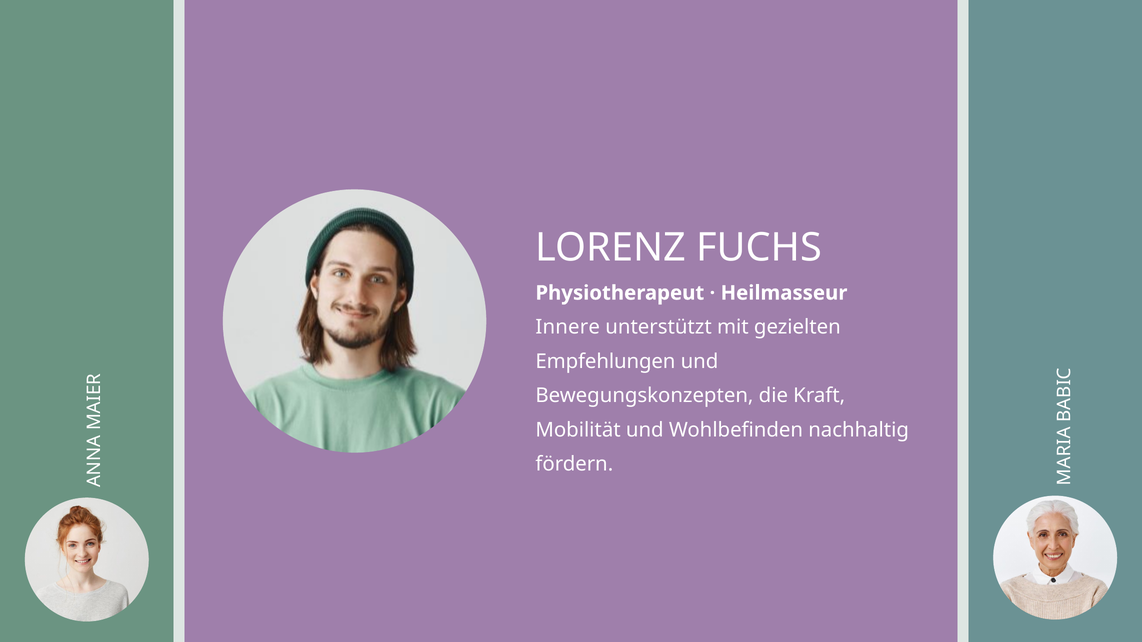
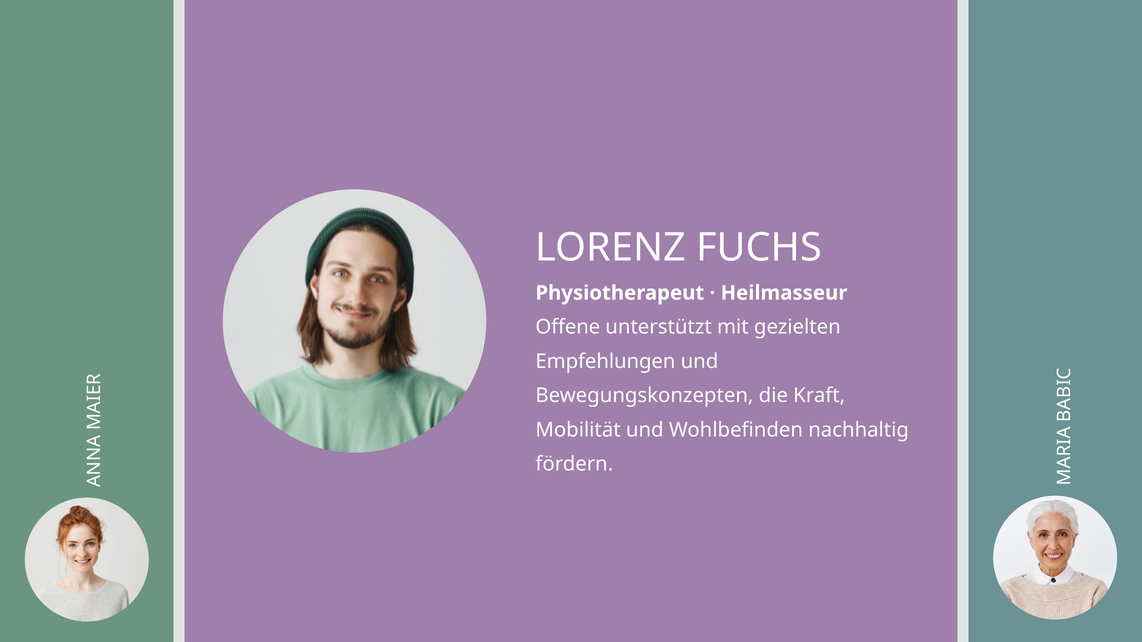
Innere: Innere -> Offene
